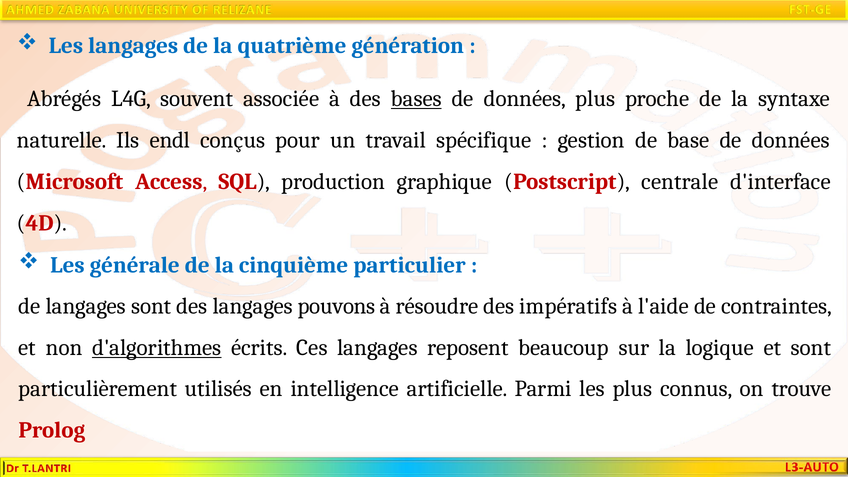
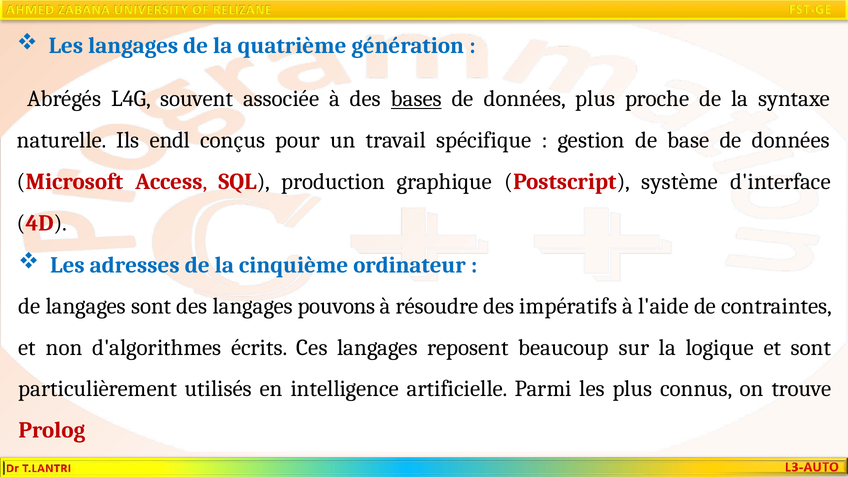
centrale: centrale -> système
générale: générale -> adresses
particulier: particulier -> ordinateur
d'algorithmes underline: present -> none
